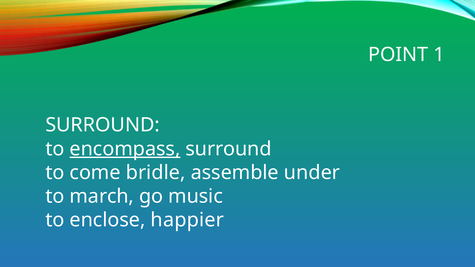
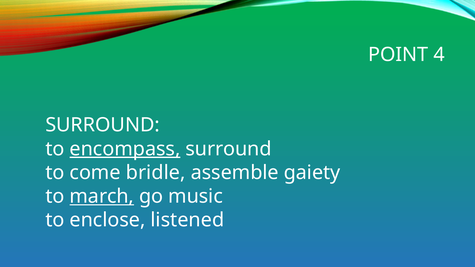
1: 1 -> 4
under: under -> gaiety
march underline: none -> present
happier: happier -> listened
